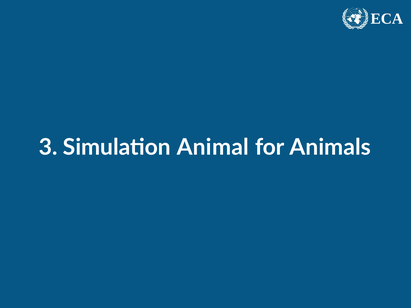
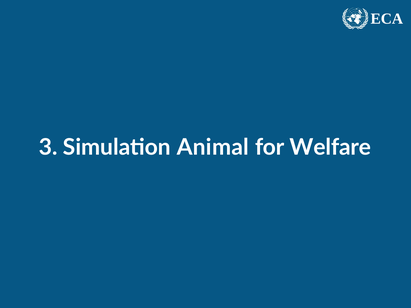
Animals: Animals -> Welfare
